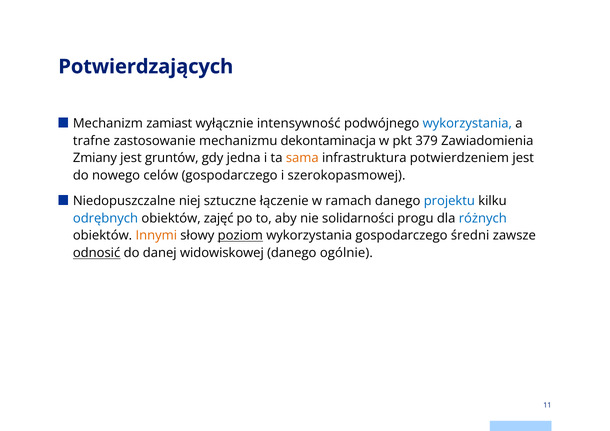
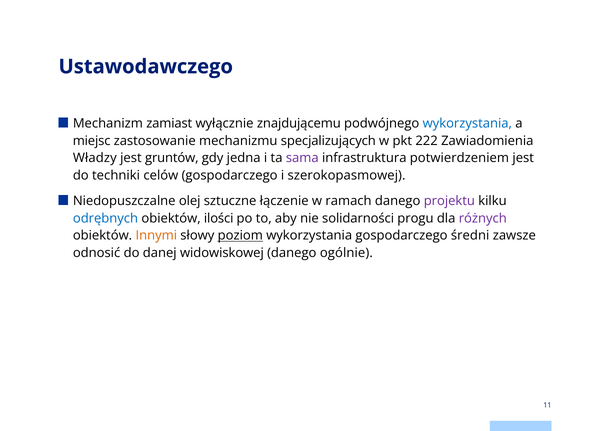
Potwierdzających: Potwierdzających -> Ustawodawczego
intensywność: intensywność -> znajdującemu
trafne: trafne -> miejsc
dekontaminacja: dekontaminacja -> specjalizujących
379: 379 -> 222
Zmiany: Zmiany -> Władzy
sama colour: orange -> purple
nowego: nowego -> techniki
niej: niej -> olej
projektu colour: blue -> purple
zajęć: zajęć -> ilości
różnych colour: blue -> purple
odnosić underline: present -> none
